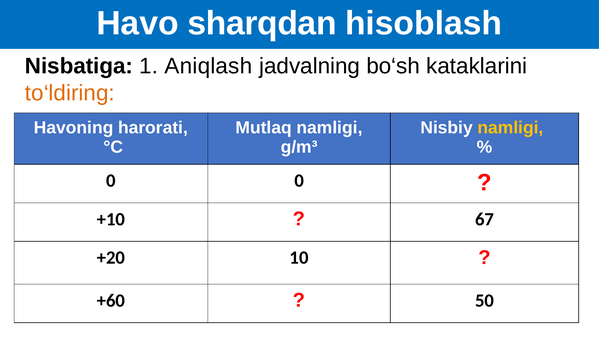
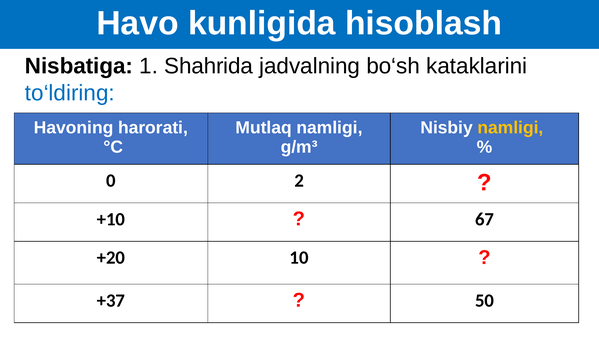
sharqdan: sharqdan -> kunligida
Aniqlash: Aniqlash -> Shahrida
to‘ldiring colour: orange -> blue
0 0: 0 -> 2
+60: +60 -> +37
